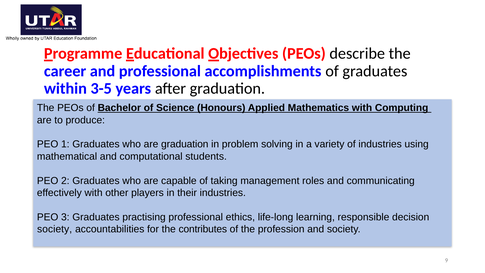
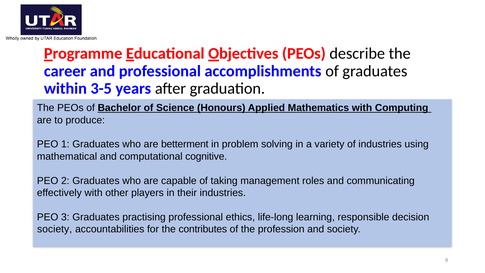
are graduation: graduation -> betterment
students: students -> cognitive
